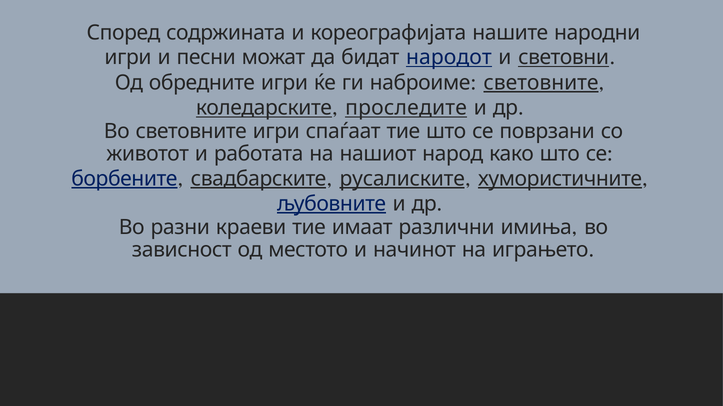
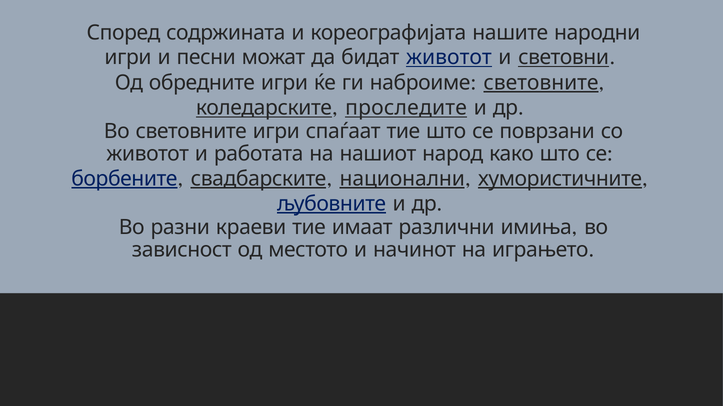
бидат народот: народот -> животот
русалиските: русалиските -> национални
